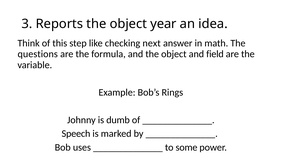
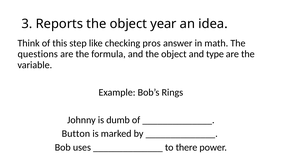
next: next -> pros
field: field -> type
Speech: Speech -> Button
some: some -> there
